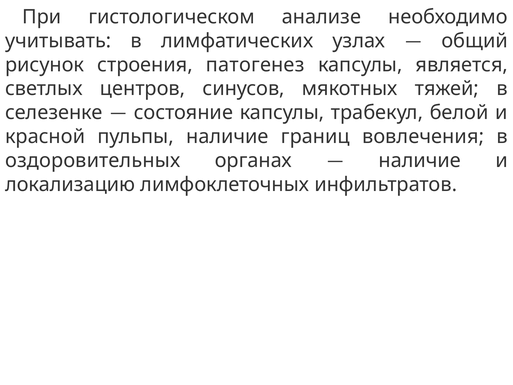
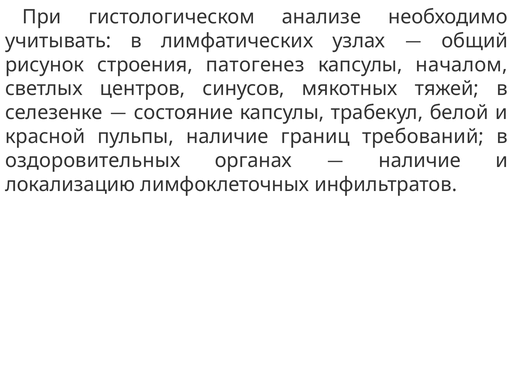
является: является -> началом
вовлечения: вовлечения -> требований
